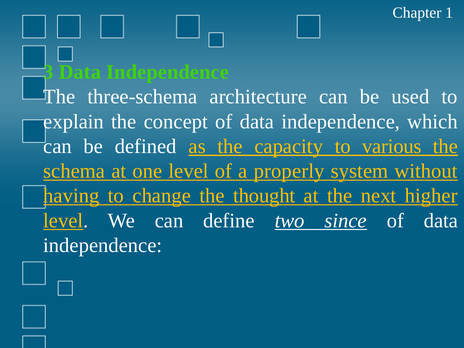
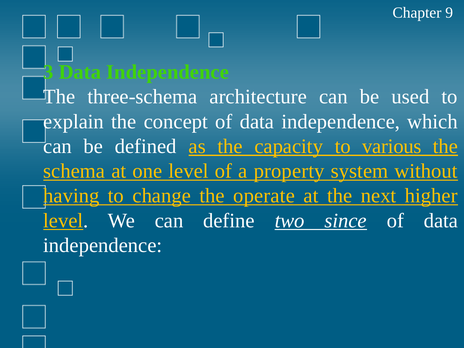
1: 1 -> 9
properly: properly -> property
thought: thought -> operate
